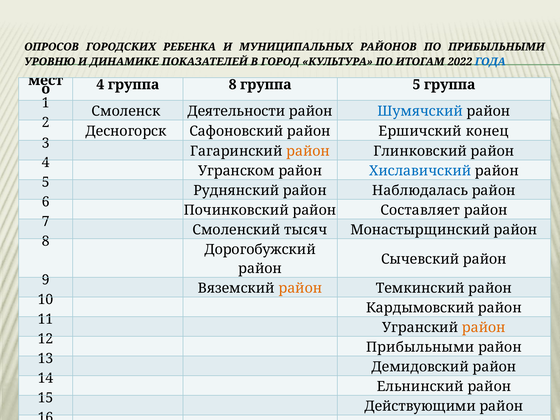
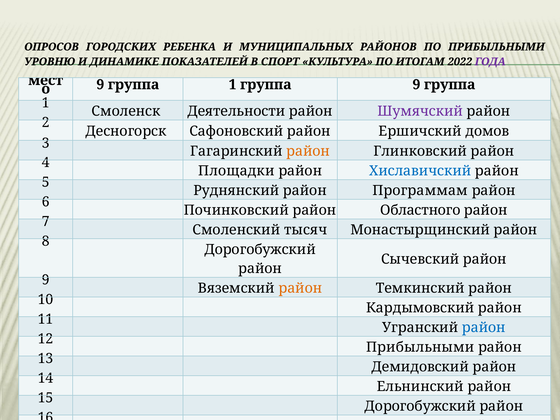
ГОРОД: ГОРОД -> СПОРТ
ГОДА colour: blue -> purple
4 at (100, 85): 4 -> 9
8 at (233, 85): 8 -> 1
группа 5: 5 -> 9
Шумячский colour: blue -> purple
конец: конец -> домов
Угранском: Угранском -> Площадки
Наблюдалась: Наблюдалась -> Программам
Составляет: Составляет -> Областного
район at (484, 328) colour: orange -> blue
Действующими at (420, 406): Действующими -> Дорогобужский
